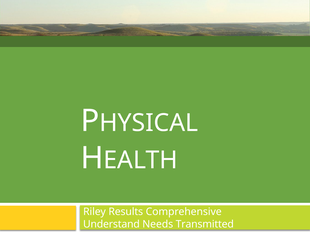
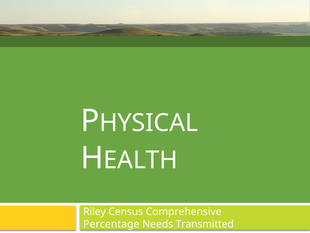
Results: Results -> Census
Understand: Understand -> Percentage
